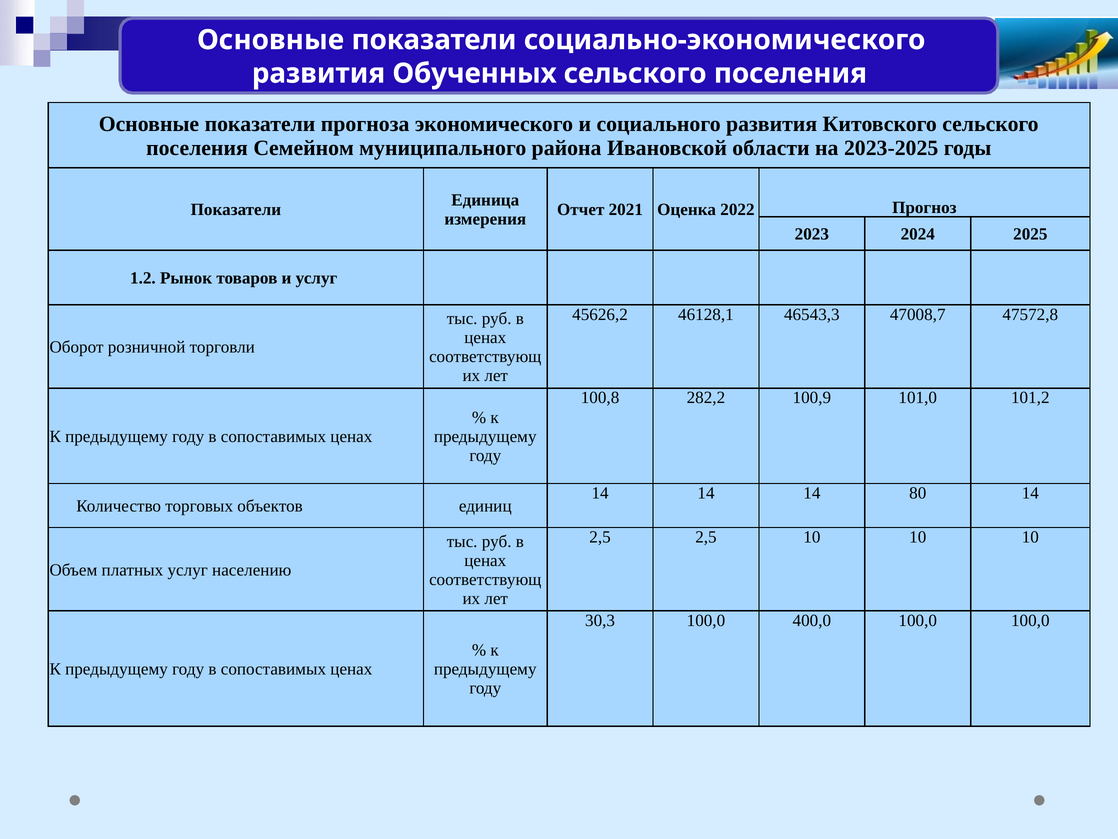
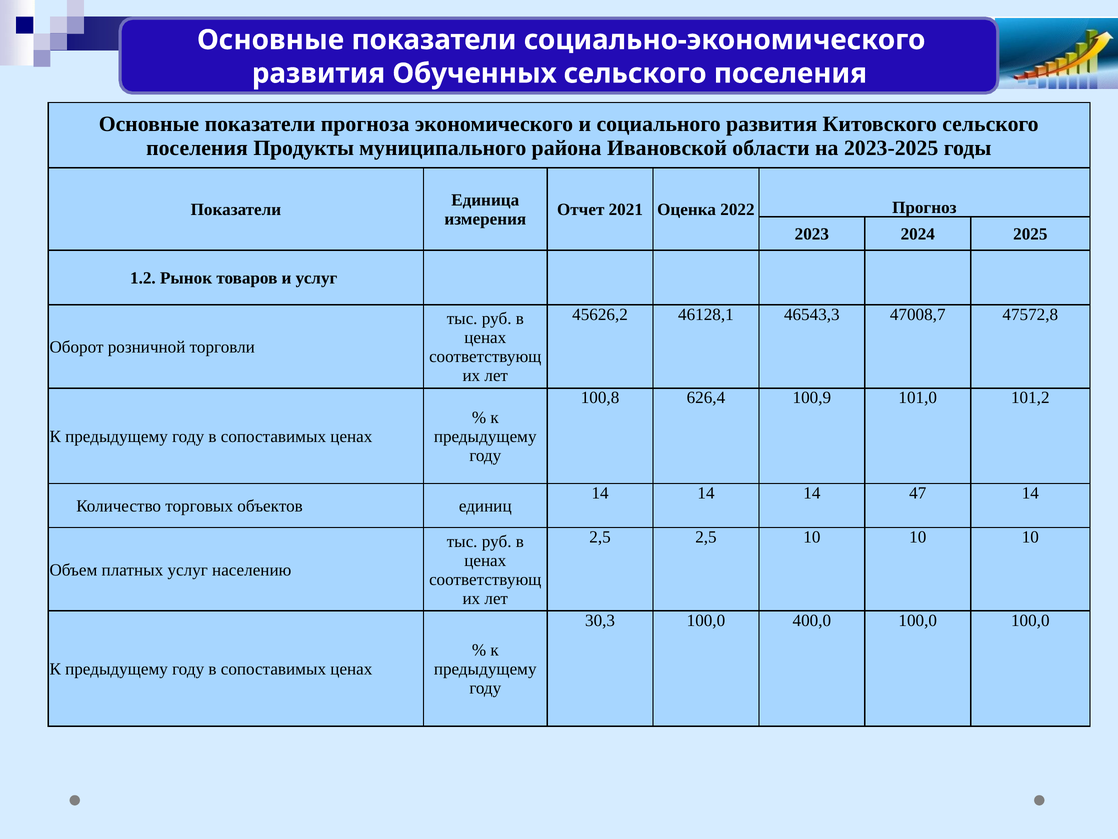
Семейном: Семейном -> Продукты
282,2: 282,2 -> 626,4
80: 80 -> 47
